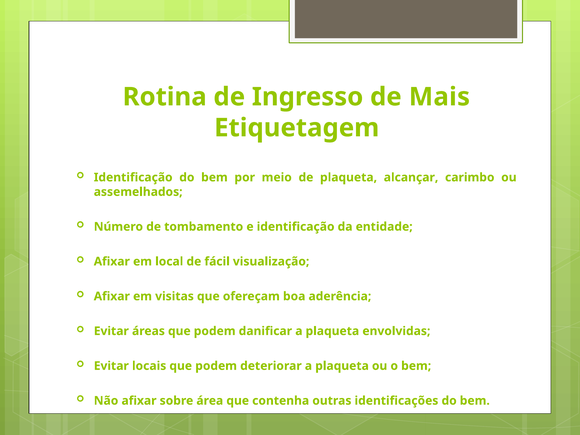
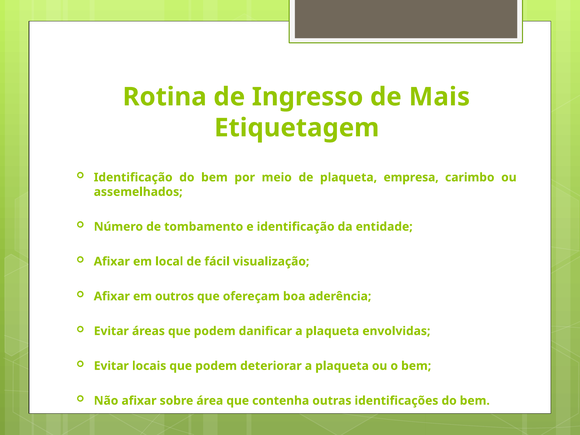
alcançar: alcançar -> empresa
visitas: visitas -> outros
